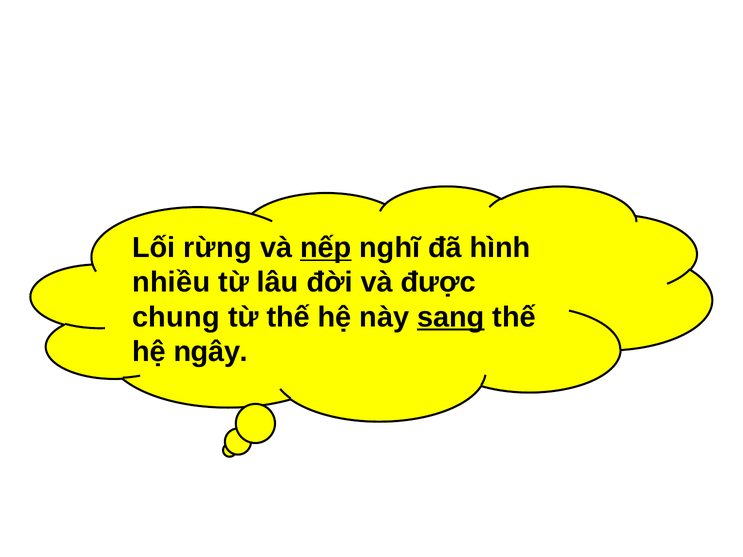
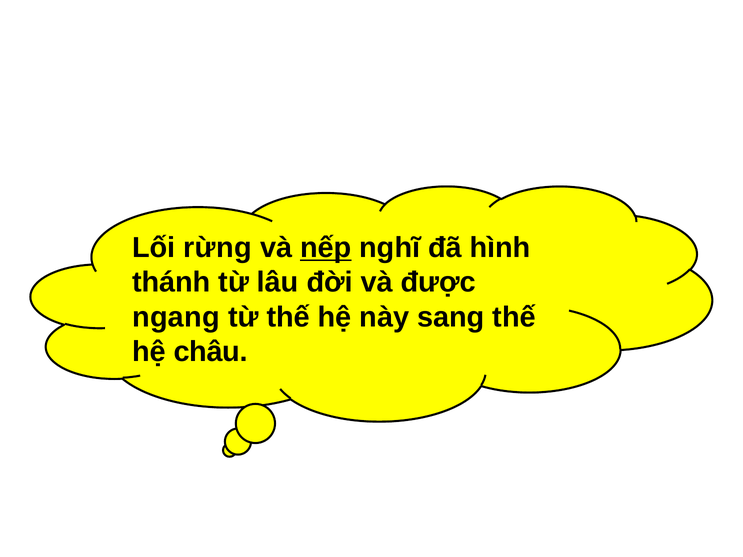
nhiều: nhiều -> thánh
chung: chung -> ngang
sang underline: present -> none
ngây: ngây -> châu
